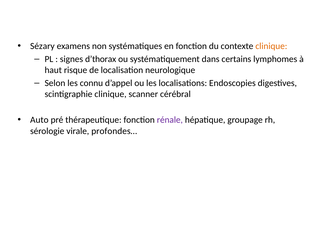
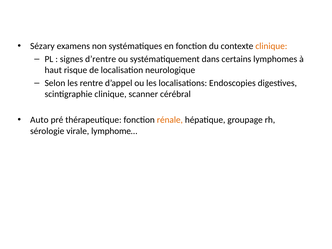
d’thorax: d’thorax -> d’rentre
connu: connu -> rentre
rénale colour: purple -> orange
profondes…: profondes… -> lymphome…
